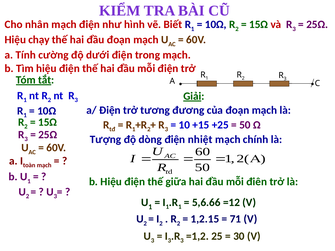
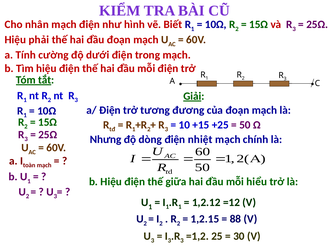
chạy: chạy -> phải
Tượng: Tượng -> Nhưng
điên: điên -> hiểu
5,6.66: 5,6.66 -> 1,2.12
71: 71 -> 88
